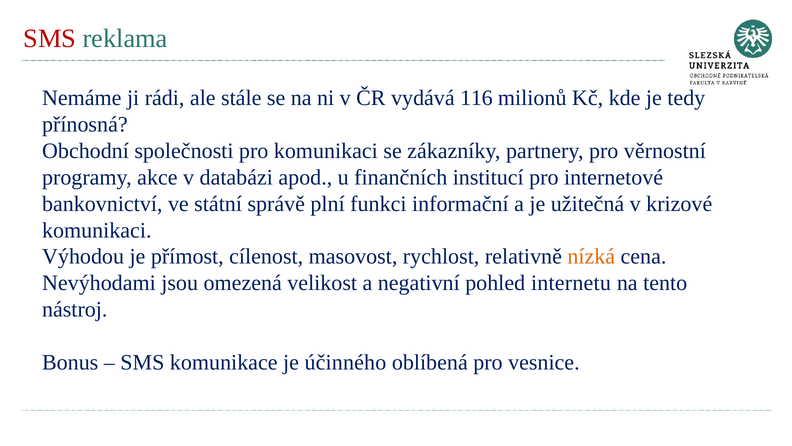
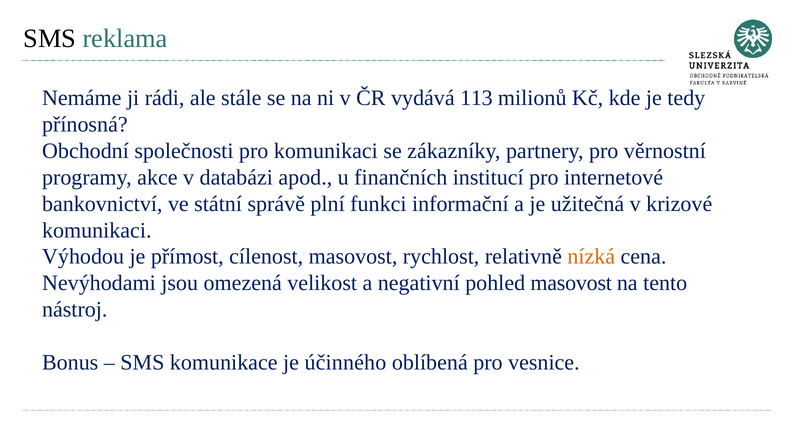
SMS at (50, 39) colour: red -> black
116: 116 -> 113
pohled internetu: internetu -> masovost
